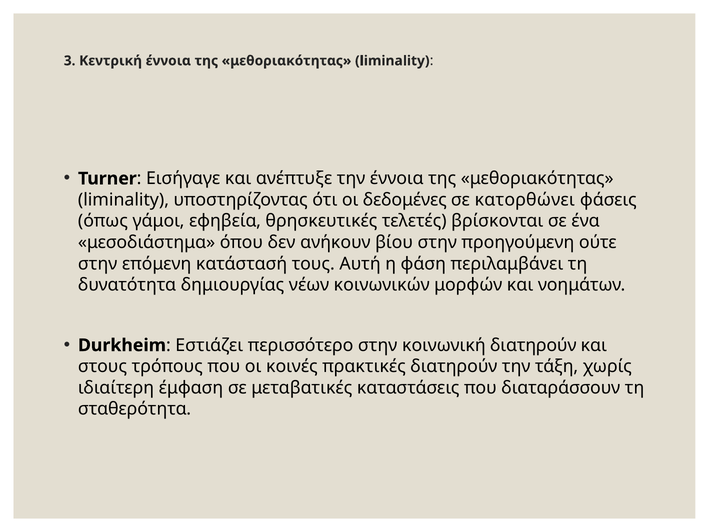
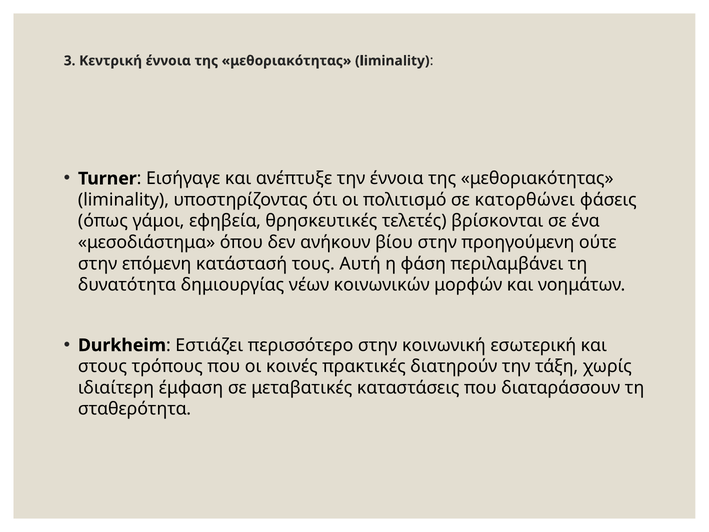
δεδομένες: δεδομένες -> πολιτισμό
κοινωνική διατηρούν: διατηρούν -> εσωτερική
